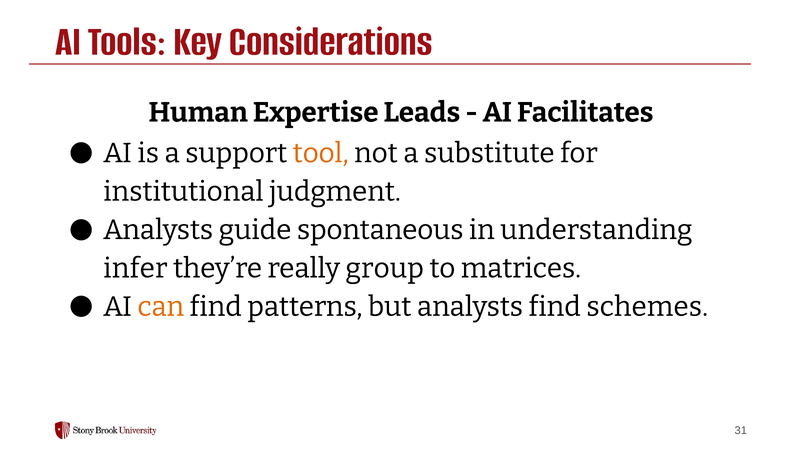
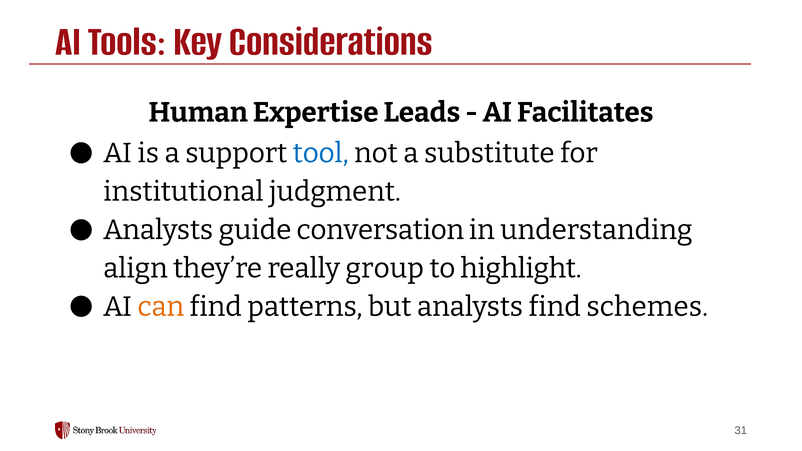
tool colour: orange -> blue
spontaneous: spontaneous -> conversation
infer: infer -> align
matrices: matrices -> highlight
